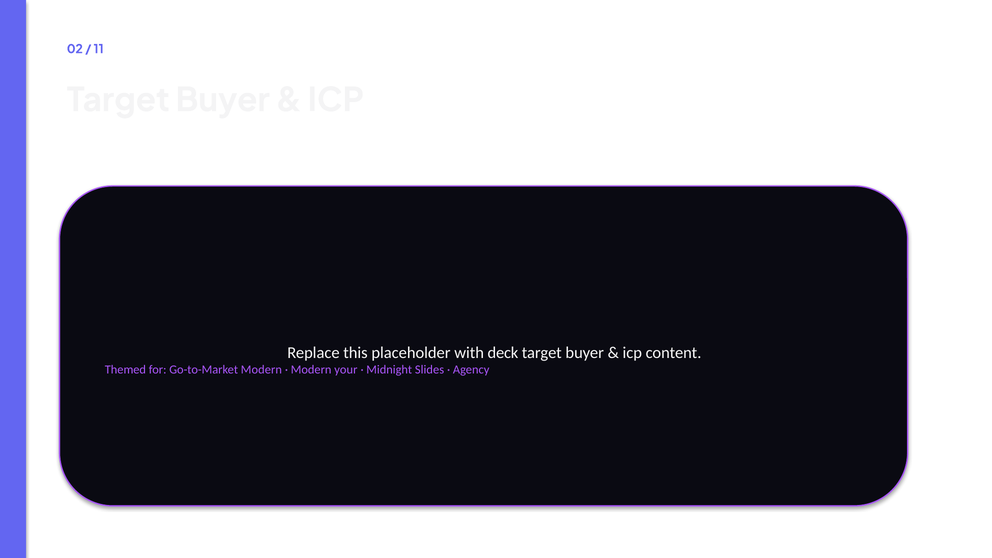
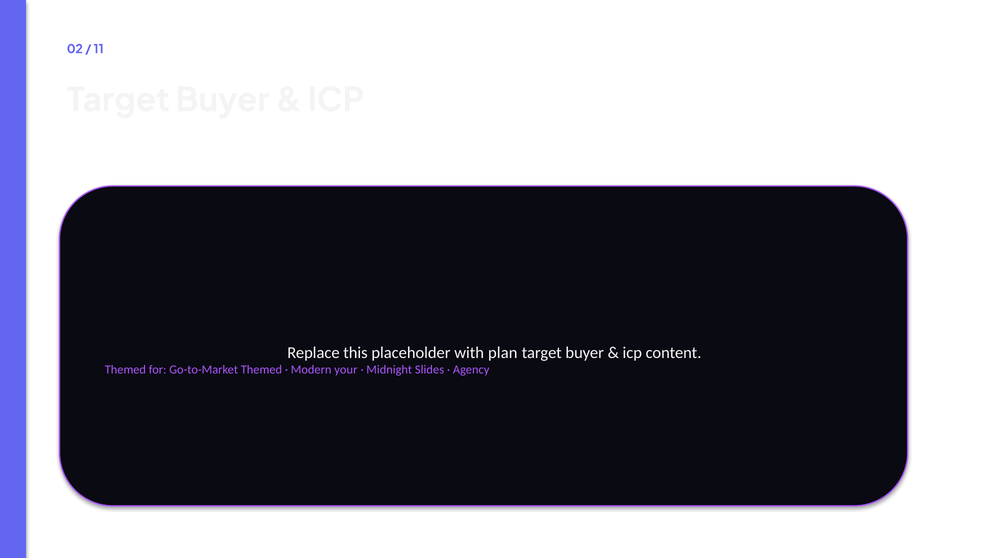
deck: deck -> plan
Go-to-Market Modern: Modern -> Themed
